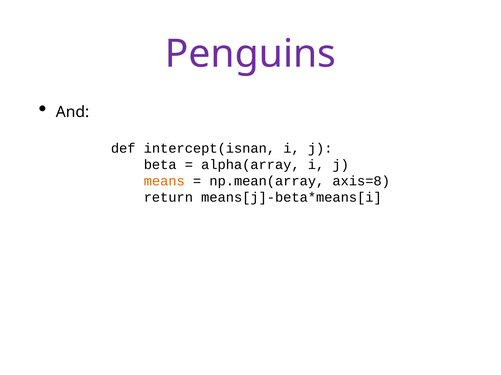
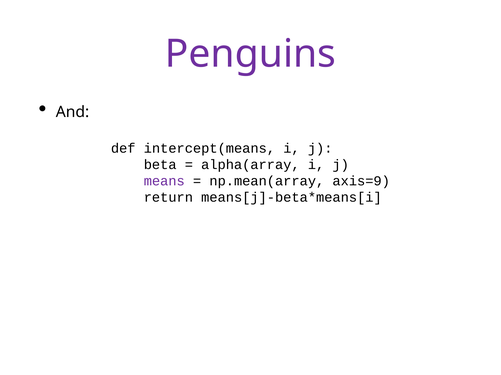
intercept(isnan: intercept(isnan -> intercept(means
means colour: orange -> purple
axis=8: axis=8 -> axis=9
